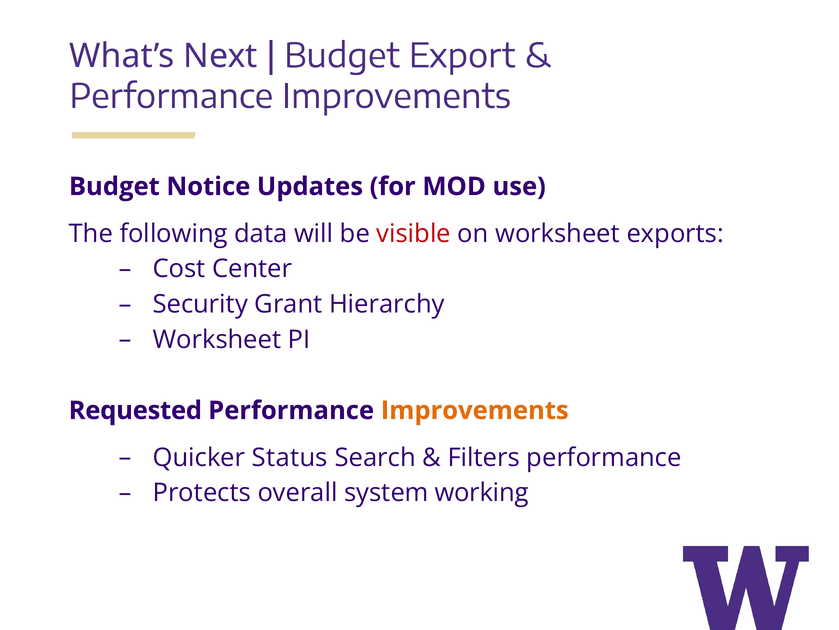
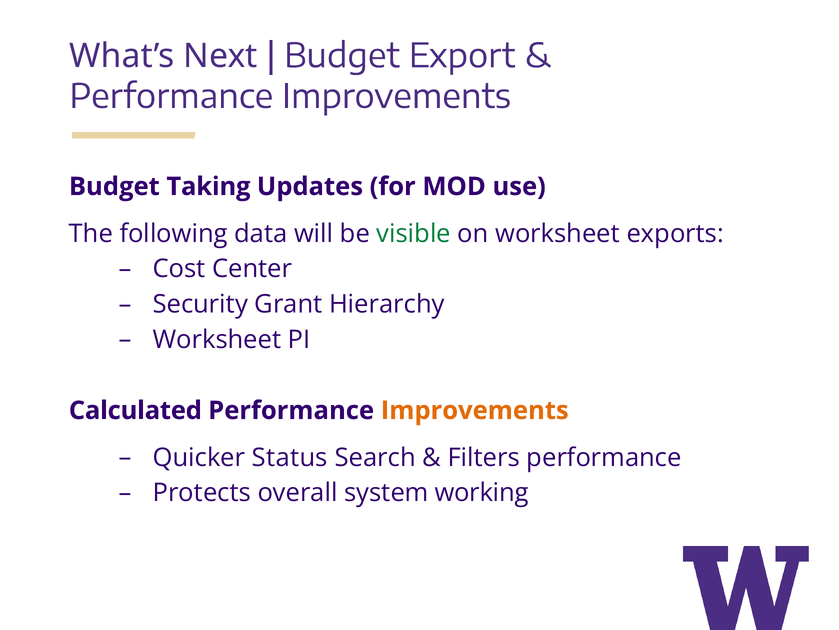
Notice: Notice -> Taking
visible colour: red -> green
Requested: Requested -> Calculated
